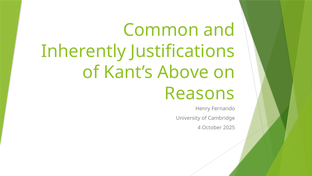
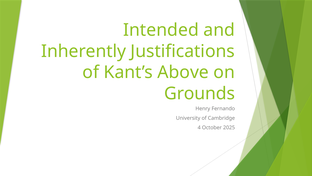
Common: Common -> Intended
Reasons: Reasons -> Grounds
